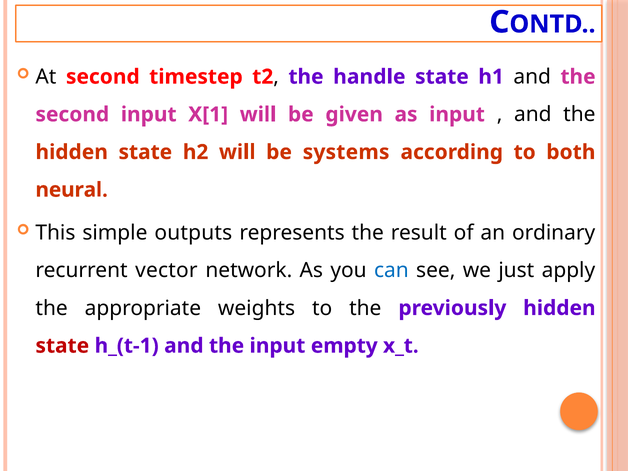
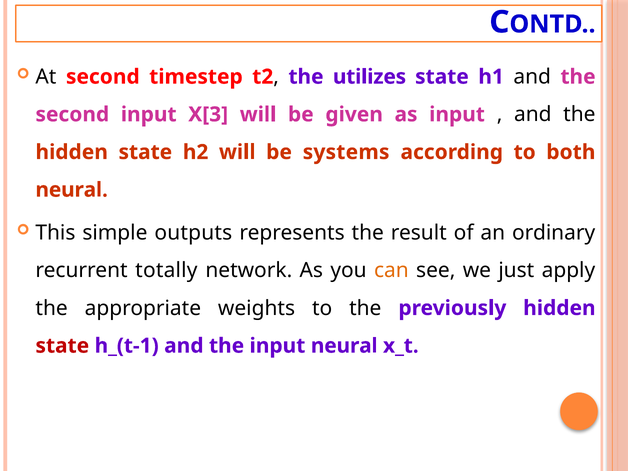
handle: handle -> utilizes
X[1: X[1 -> X[3
vector: vector -> totally
can colour: blue -> orange
input empty: empty -> neural
